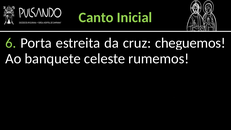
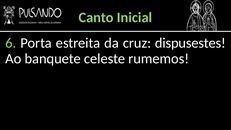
cheguemos: cheguemos -> dispusestes
